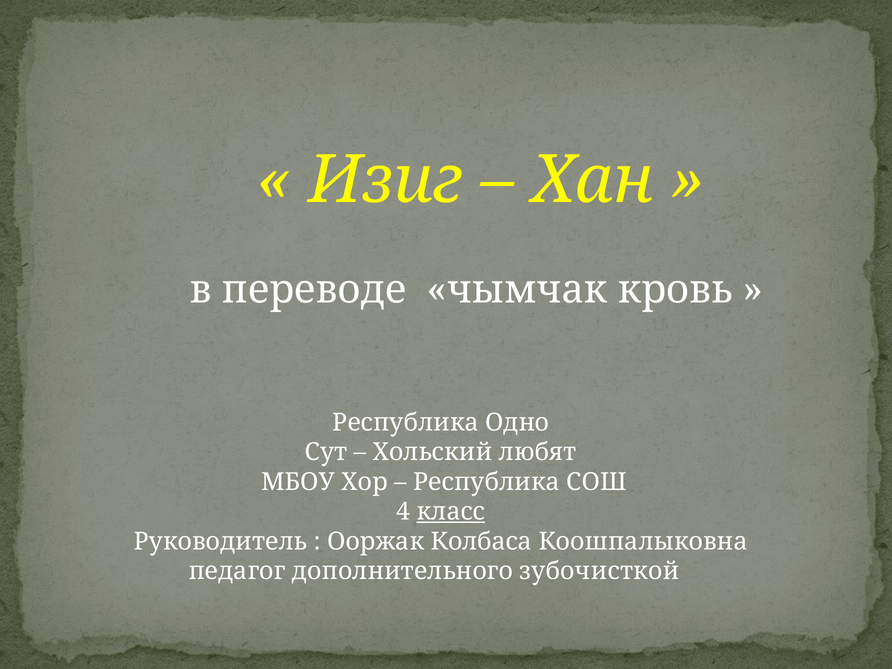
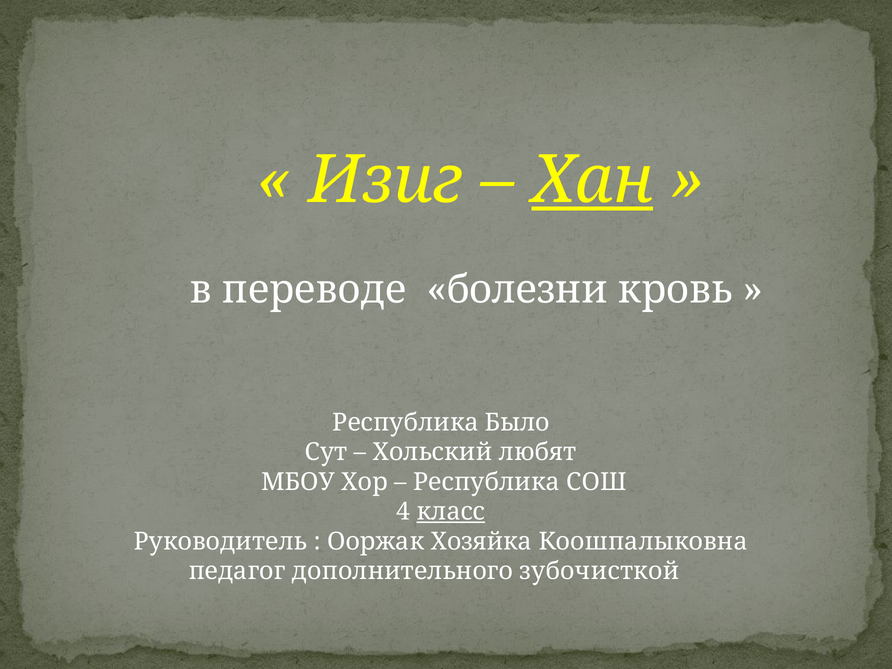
Хан underline: none -> present
чымчак: чымчак -> болезни
Одно: Одно -> Было
Колбаса: Колбаса -> Хозяйка
